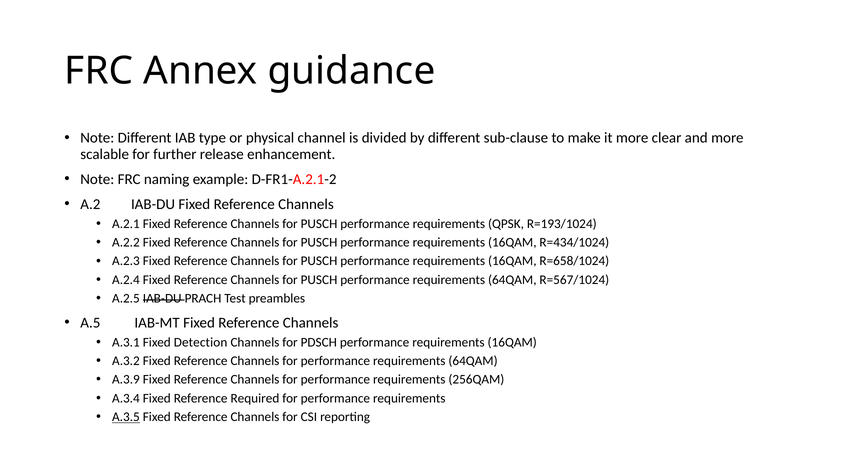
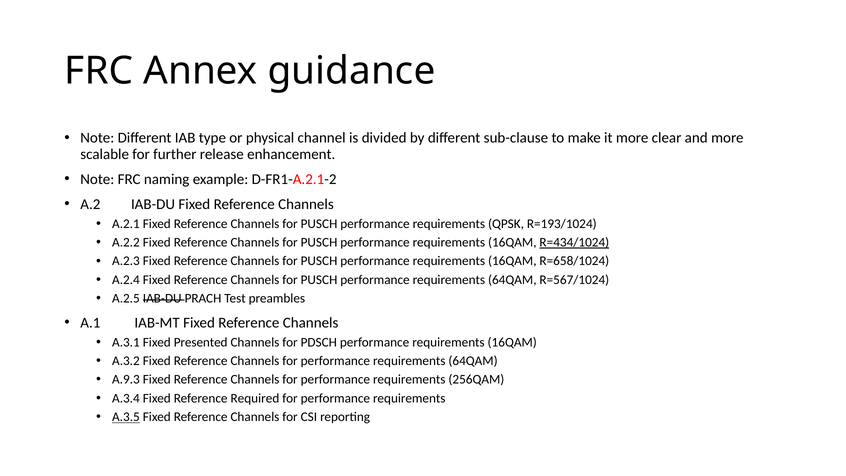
R=434/1024 underline: none -> present
A.5: A.5 -> A.1
Detection: Detection -> Presented
A.3.9: A.3.9 -> A.9.3
